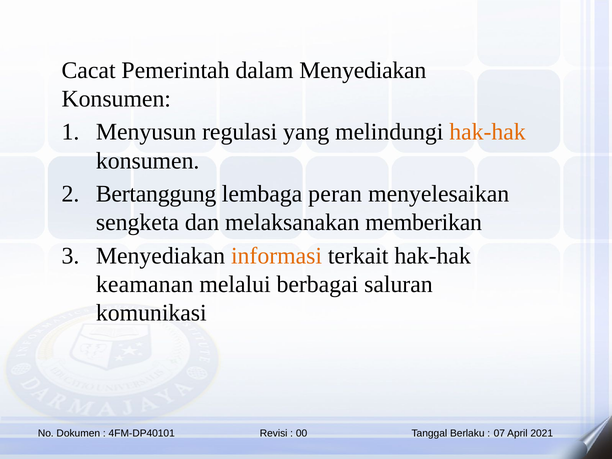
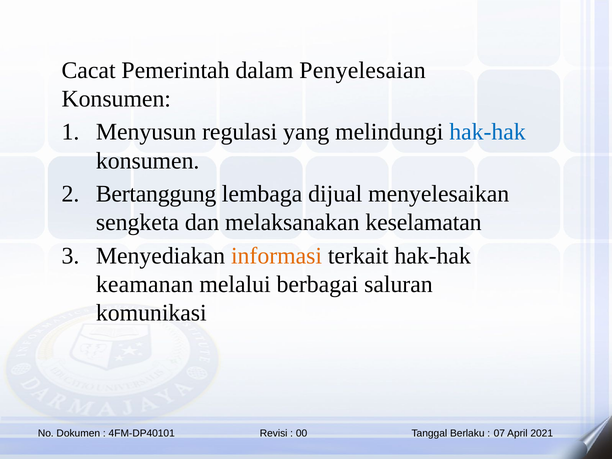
dalam Menyediakan: Menyediakan -> Penyelesaian
hak-hak at (488, 132) colour: orange -> blue
peran: peran -> dijual
memberikan: memberikan -> keselamatan
